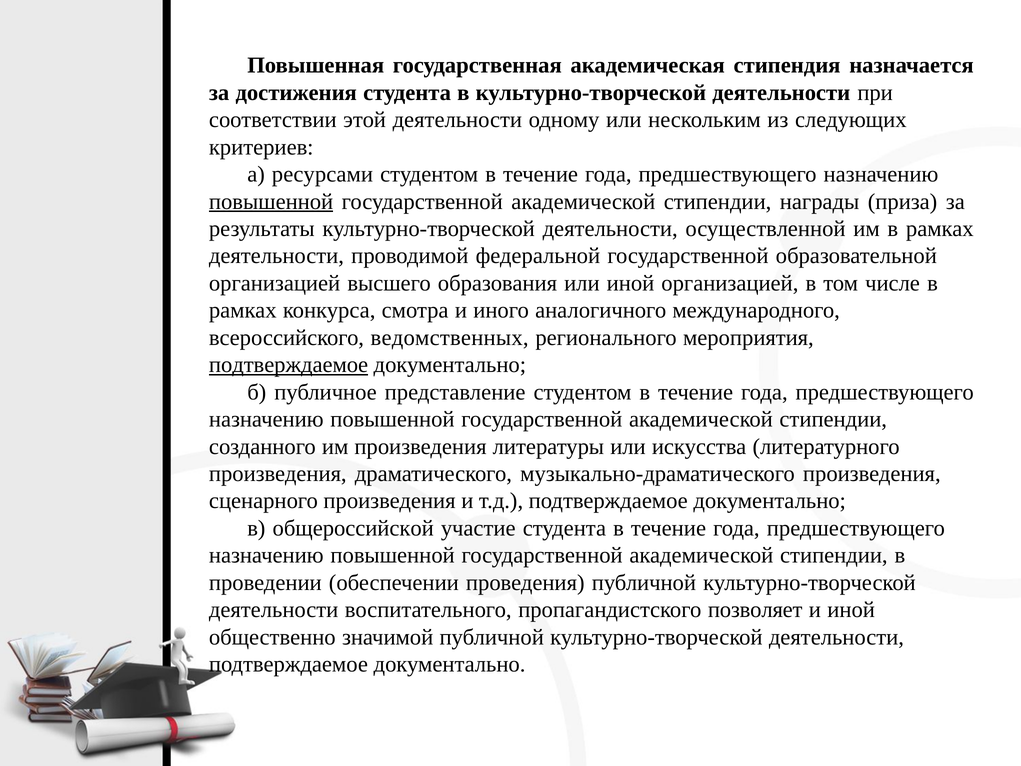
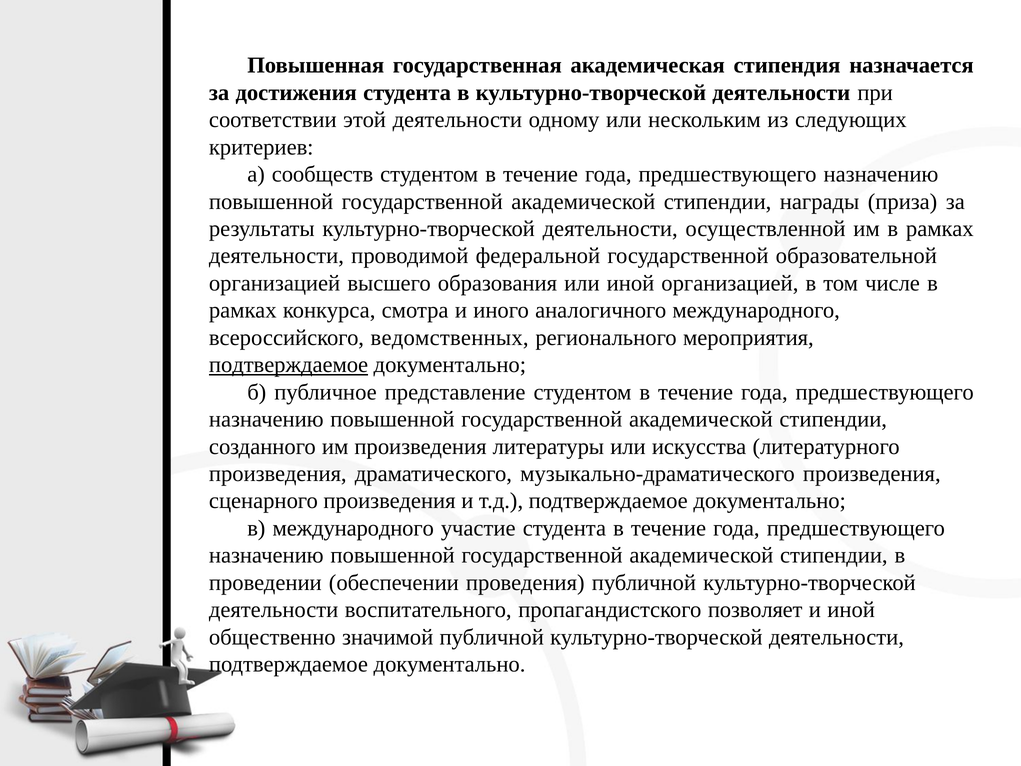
ресурсами: ресурсами -> сообществ
повышенной at (271, 201) underline: present -> none
в общероссийской: общероссийской -> международного
